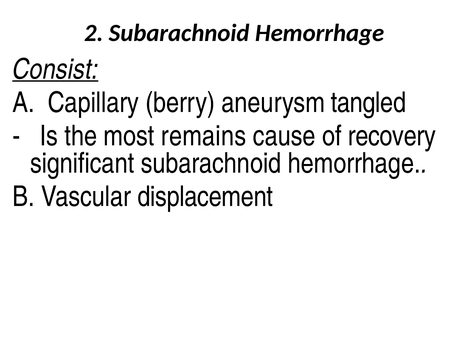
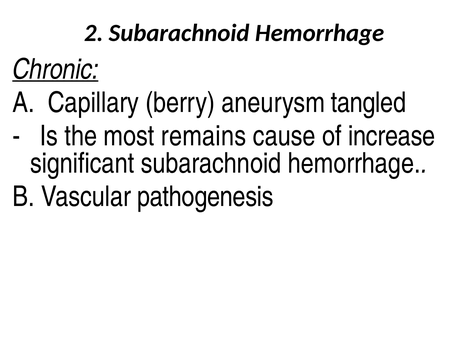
Consist: Consist -> Chronic
recovery: recovery -> increase
displacement: displacement -> pathogenesis
